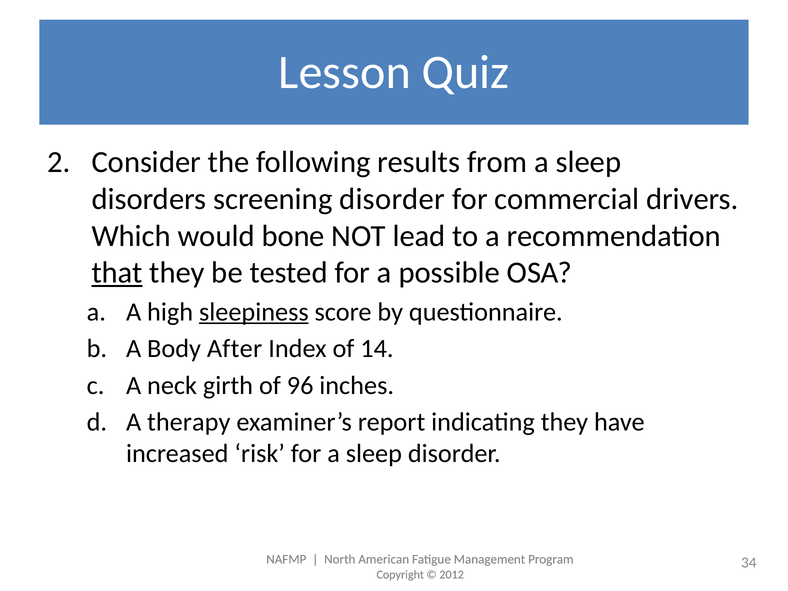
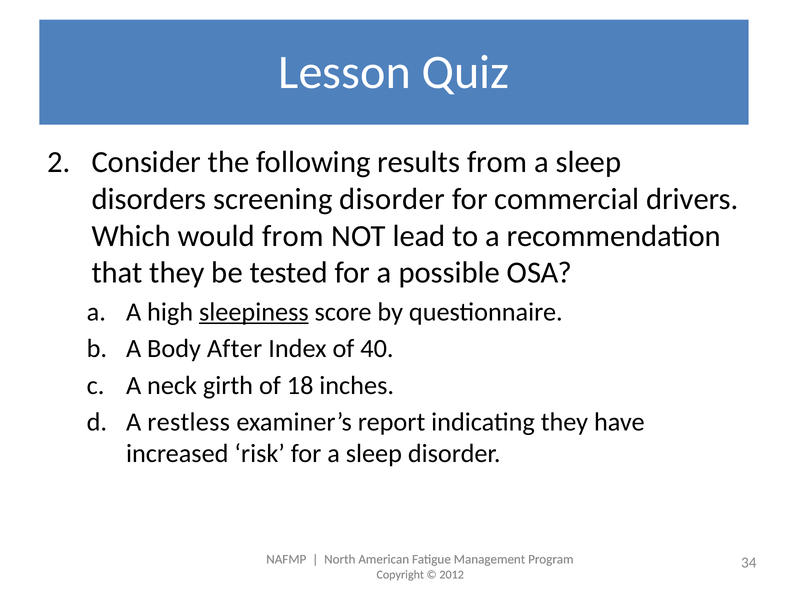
would bone: bone -> from
that underline: present -> none
14: 14 -> 40
96: 96 -> 18
therapy: therapy -> restless
